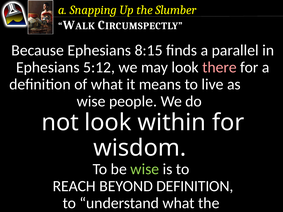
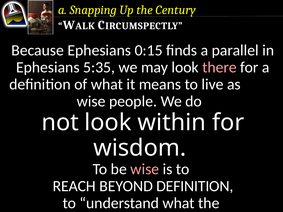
Slumber: Slumber -> Century
8:15: 8:15 -> 0:15
5:12: 5:12 -> 5:35
wise at (145, 169) colour: light green -> pink
